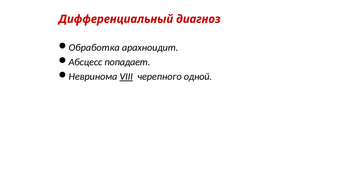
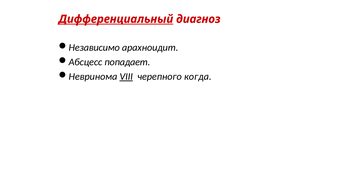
Дифференциальный underline: none -> present
Обработка: Обработка -> Независимо
одной: одной -> когда
